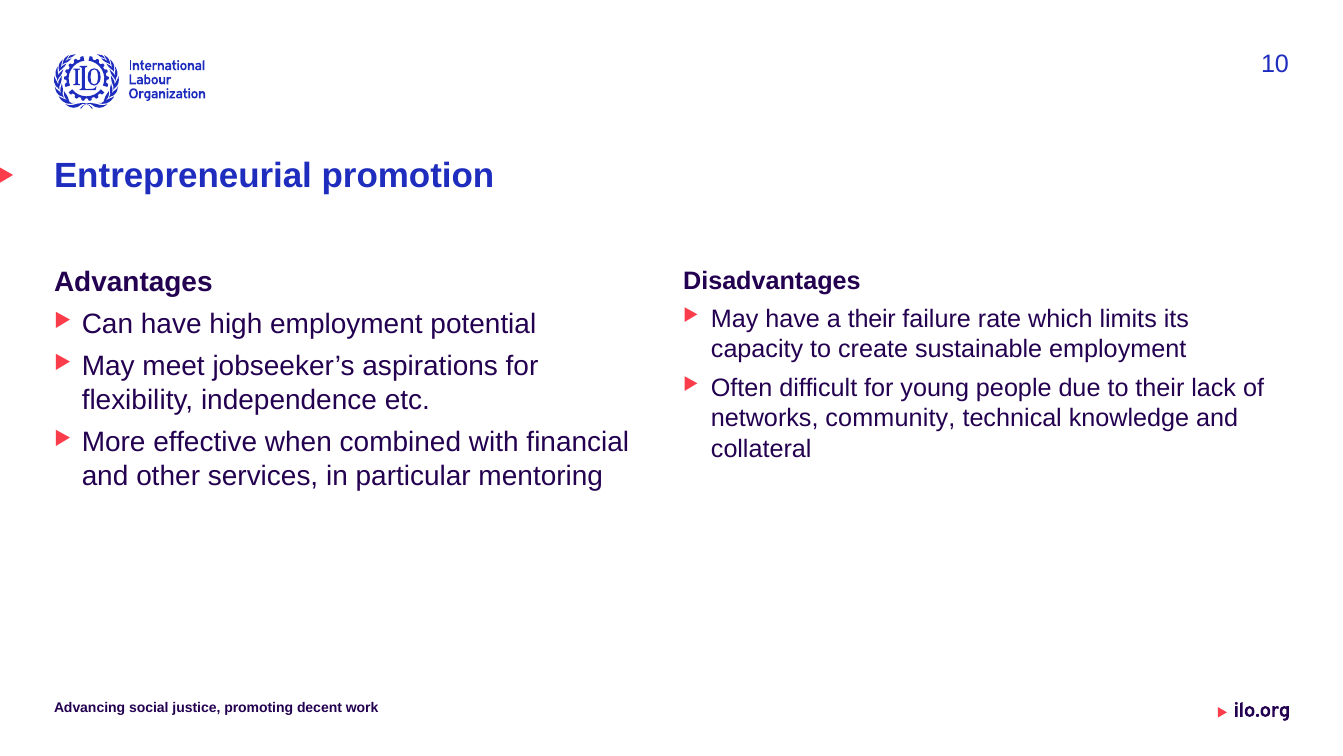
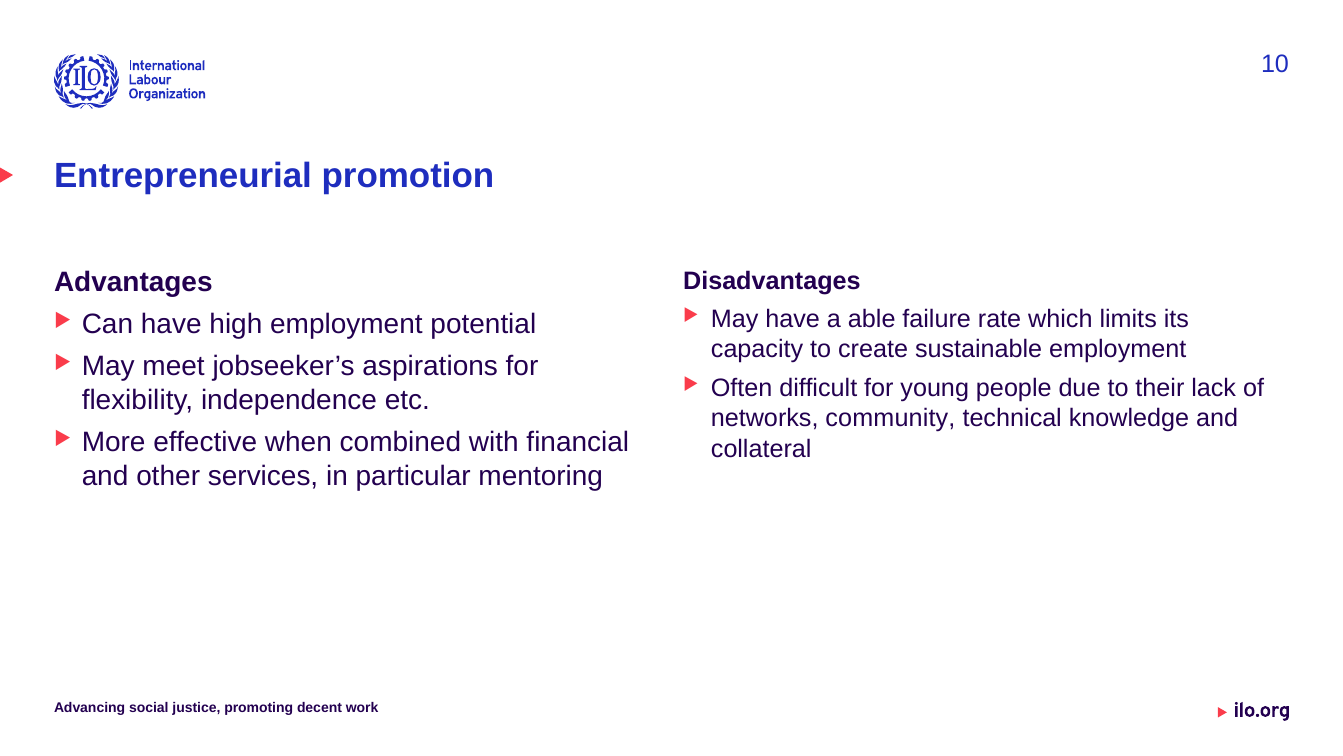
a their: their -> able
